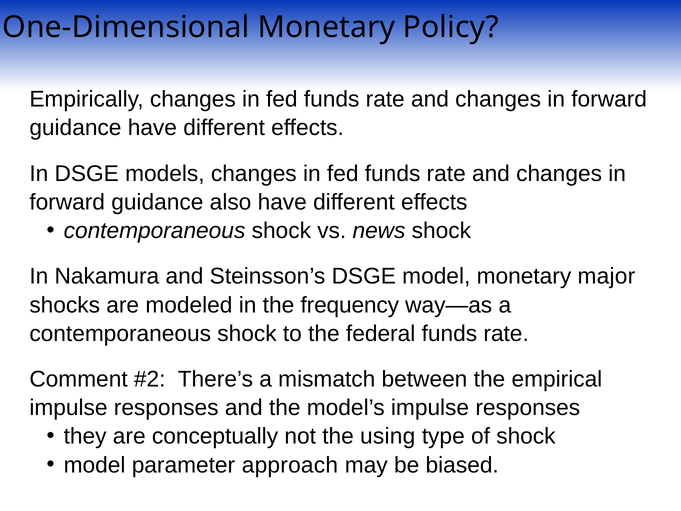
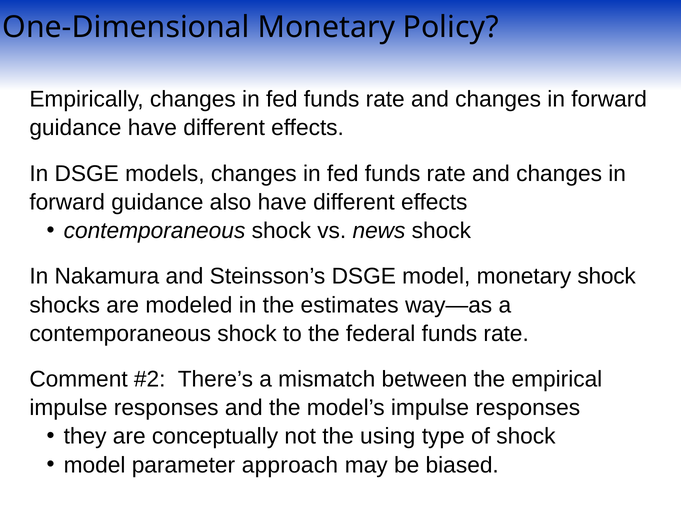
monetary major: major -> shock
frequency: frequency -> estimates
